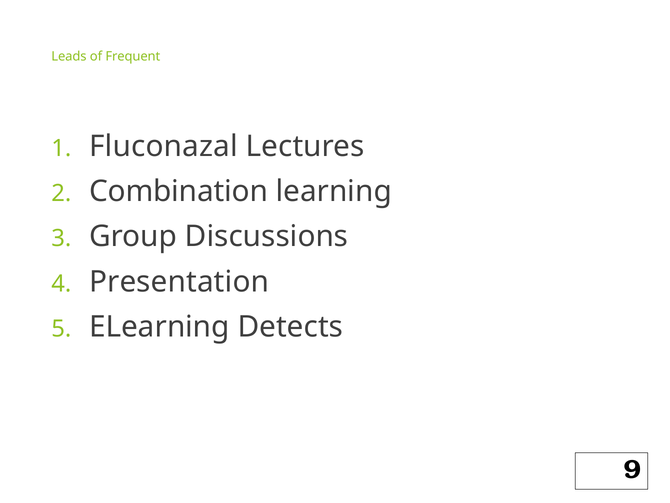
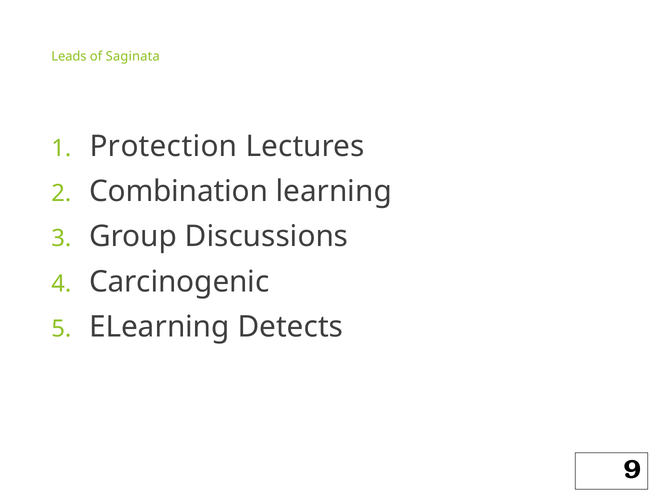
Frequent: Frequent -> Saginata
Fluconazal: Fluconazal -> Protection
Presentation: Presentation -> Carcinogenic
